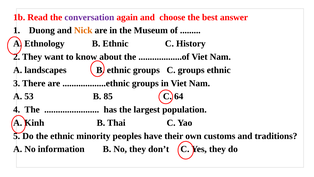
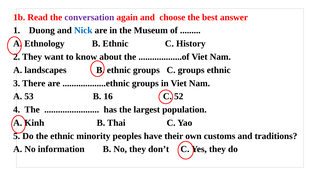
Nick colour: orange -> blue
85: 85 -> 16
64: 64 -> 52
